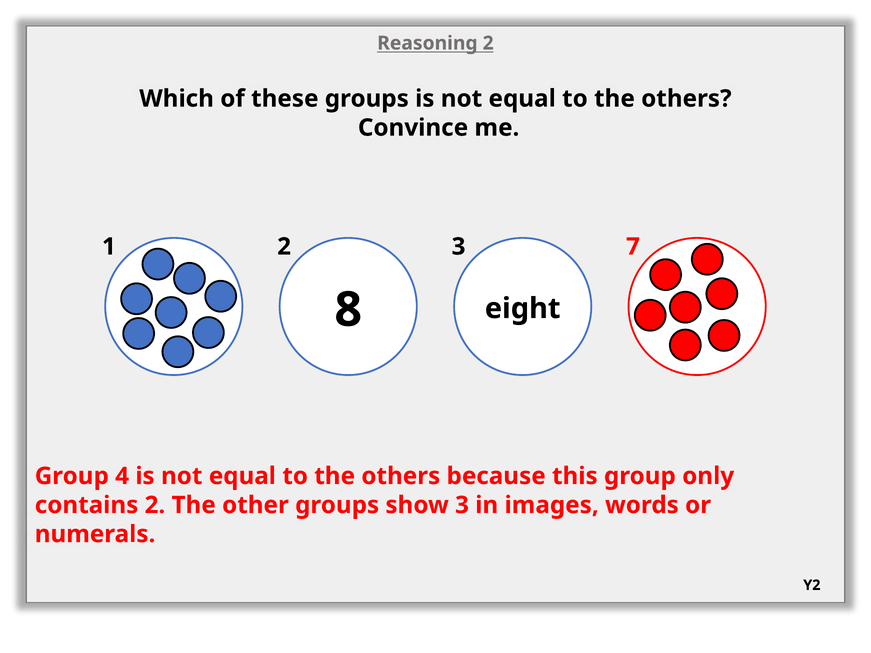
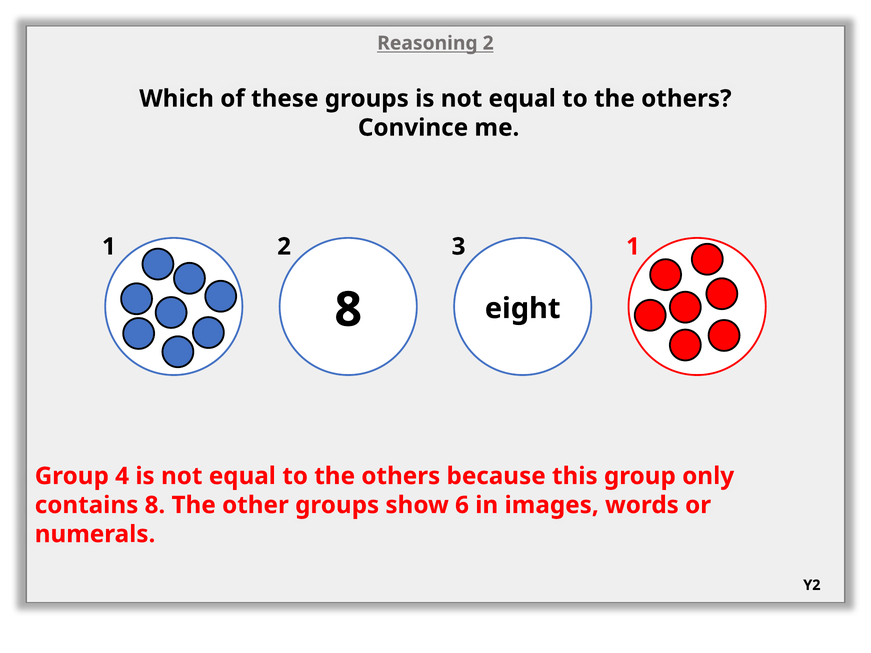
3 7: 7 -> 1
contains 2: 2 -> 8
show 3: 3 -> 6
